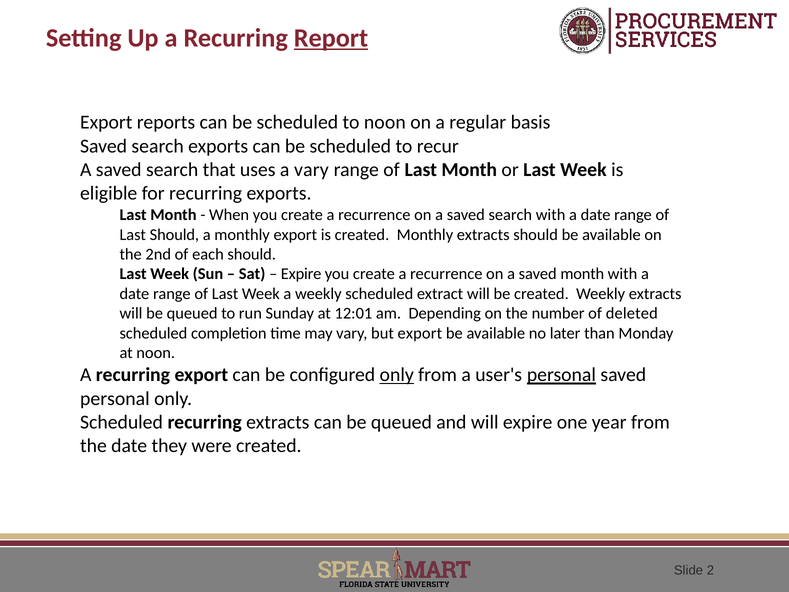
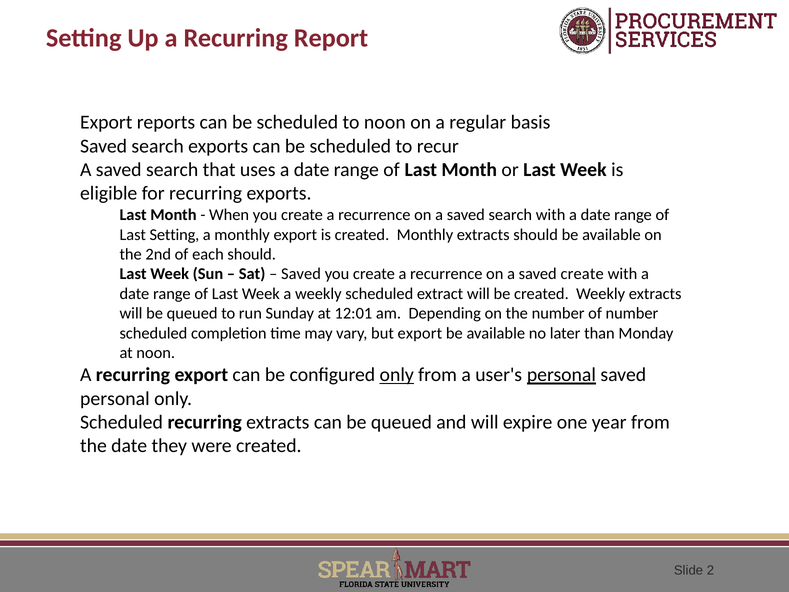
Report underline: present -> none
uses a vary: vary -> date
Last Should: Should -> Setting
Expire at (301, 274): Expire -> Saved
saved month: month -> create
of deleted: deleted -> number
